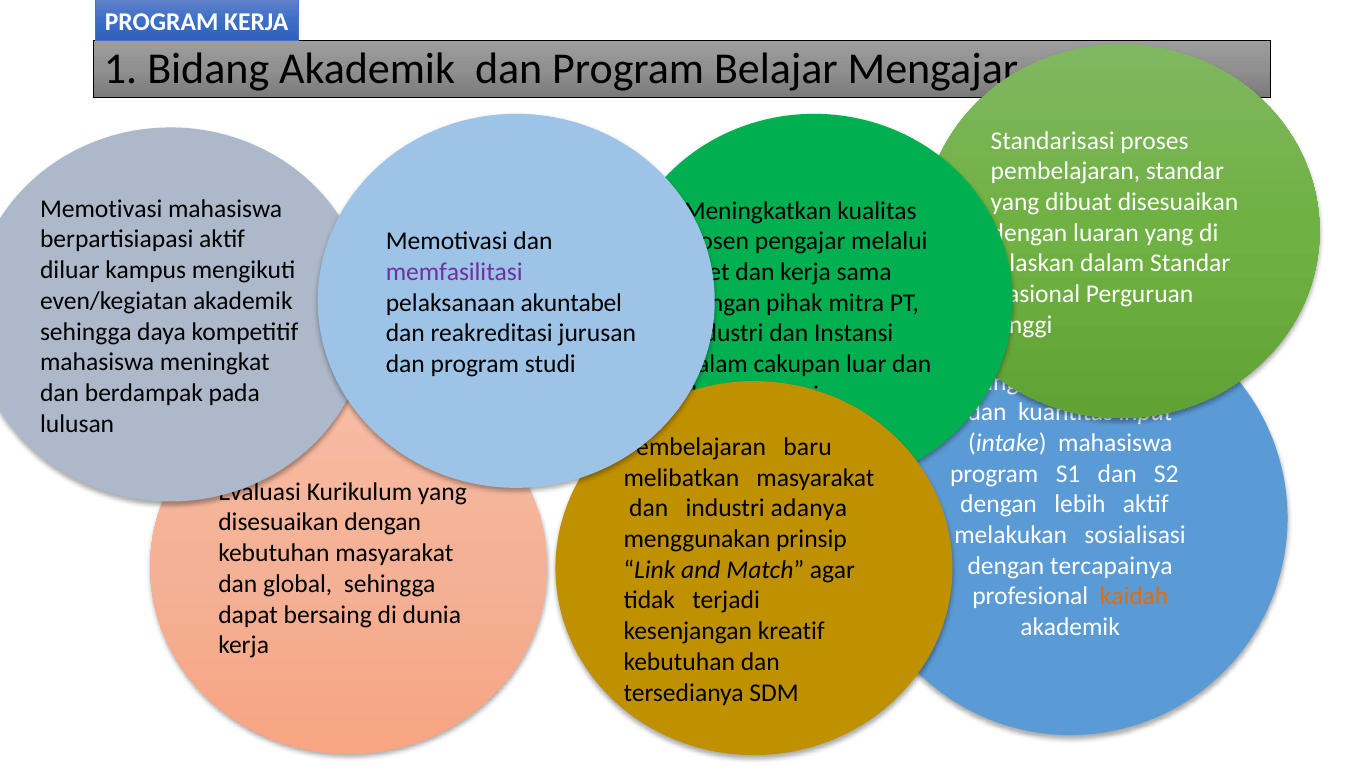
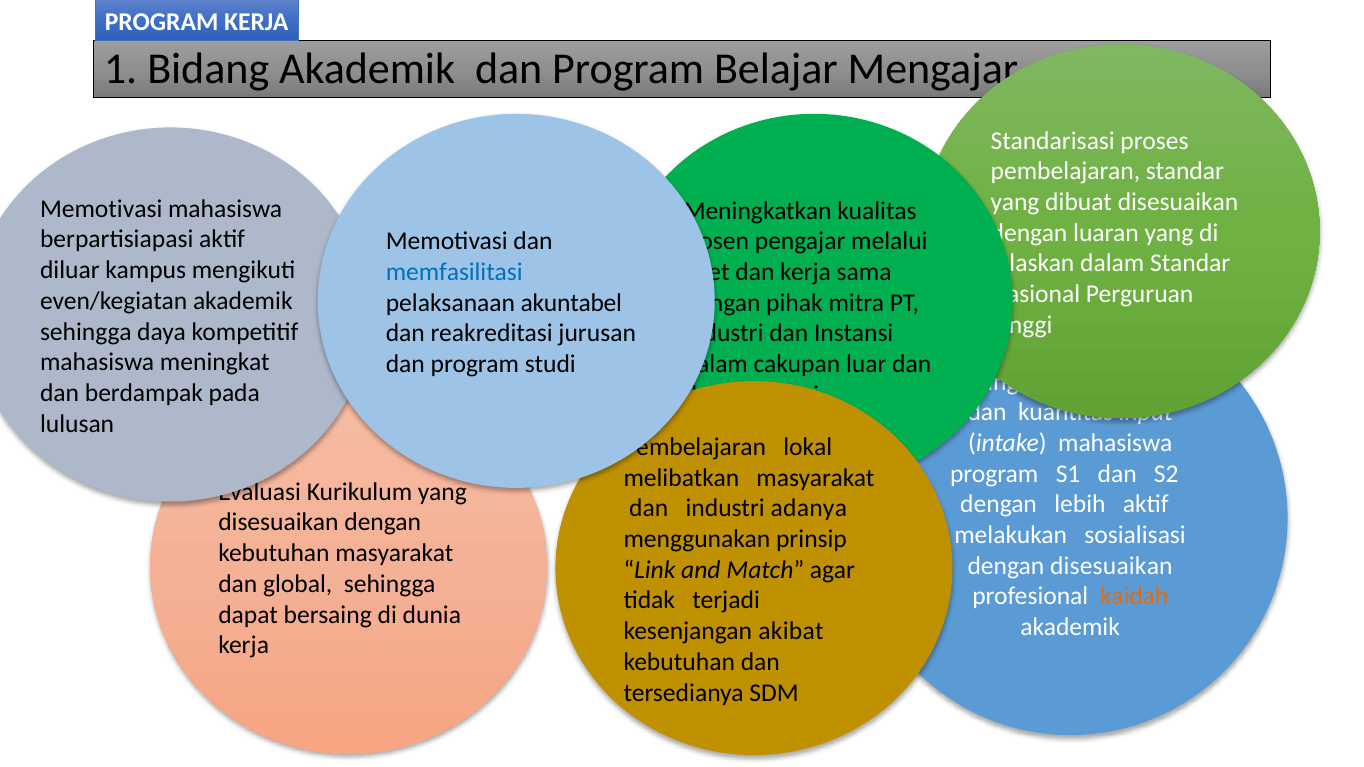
memfasilitasi colour: purple -> blue
baru: baru -> lokal
dengan tercapainya: tercapainya -> disesuaikan
kreatif: kreatif -> akibat
